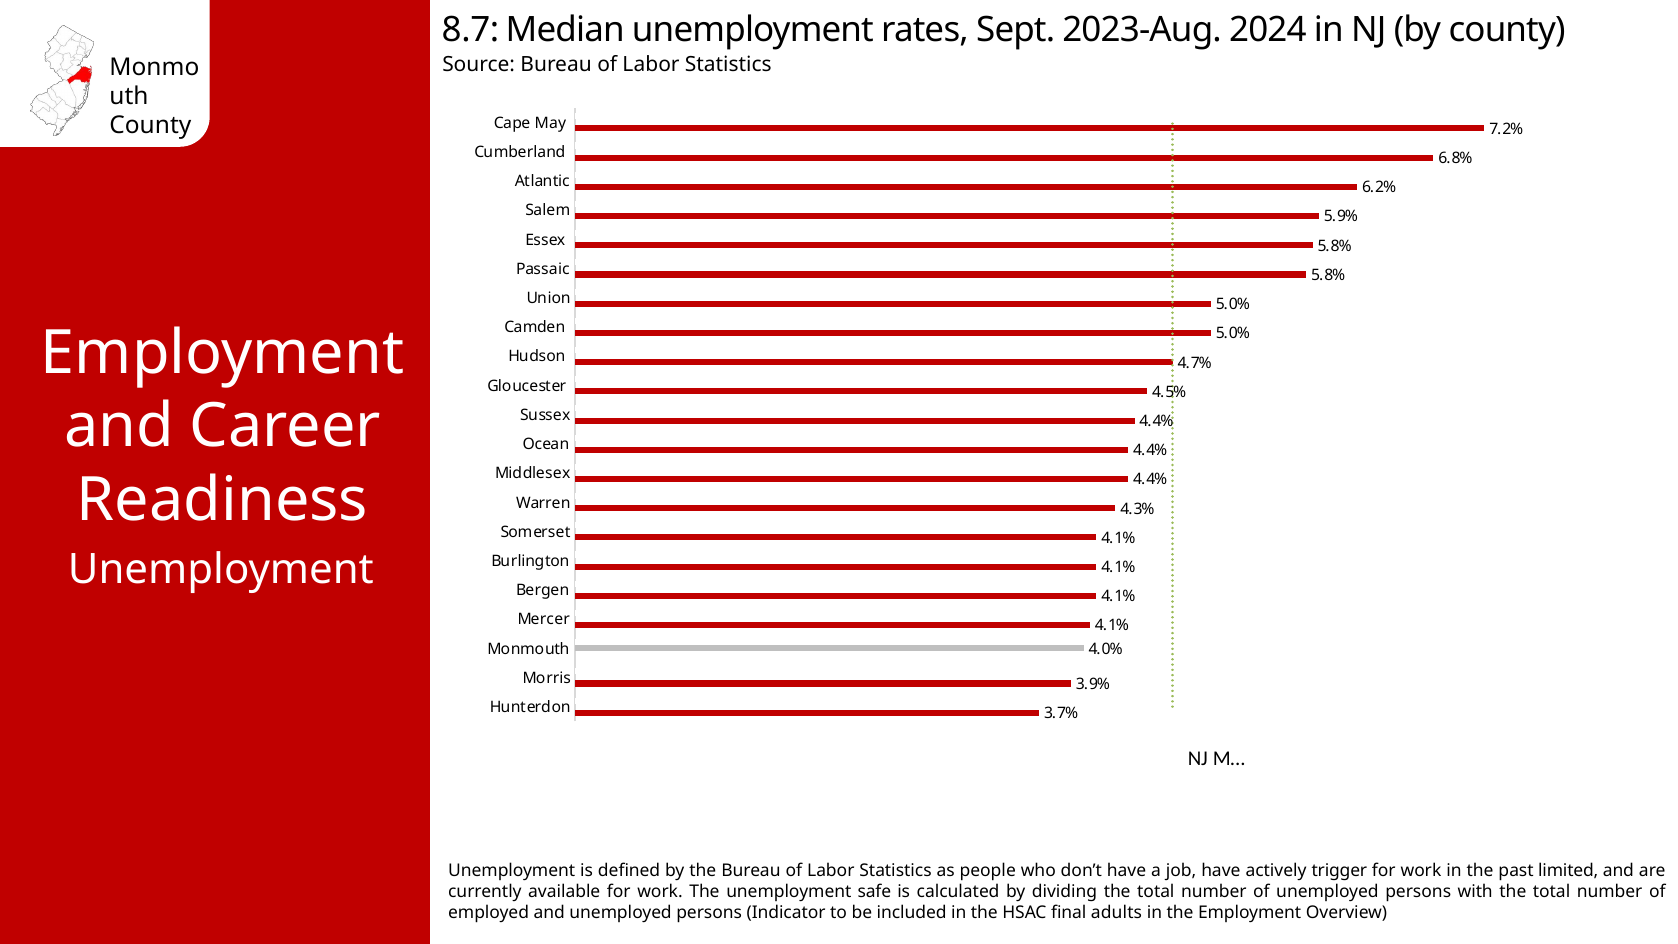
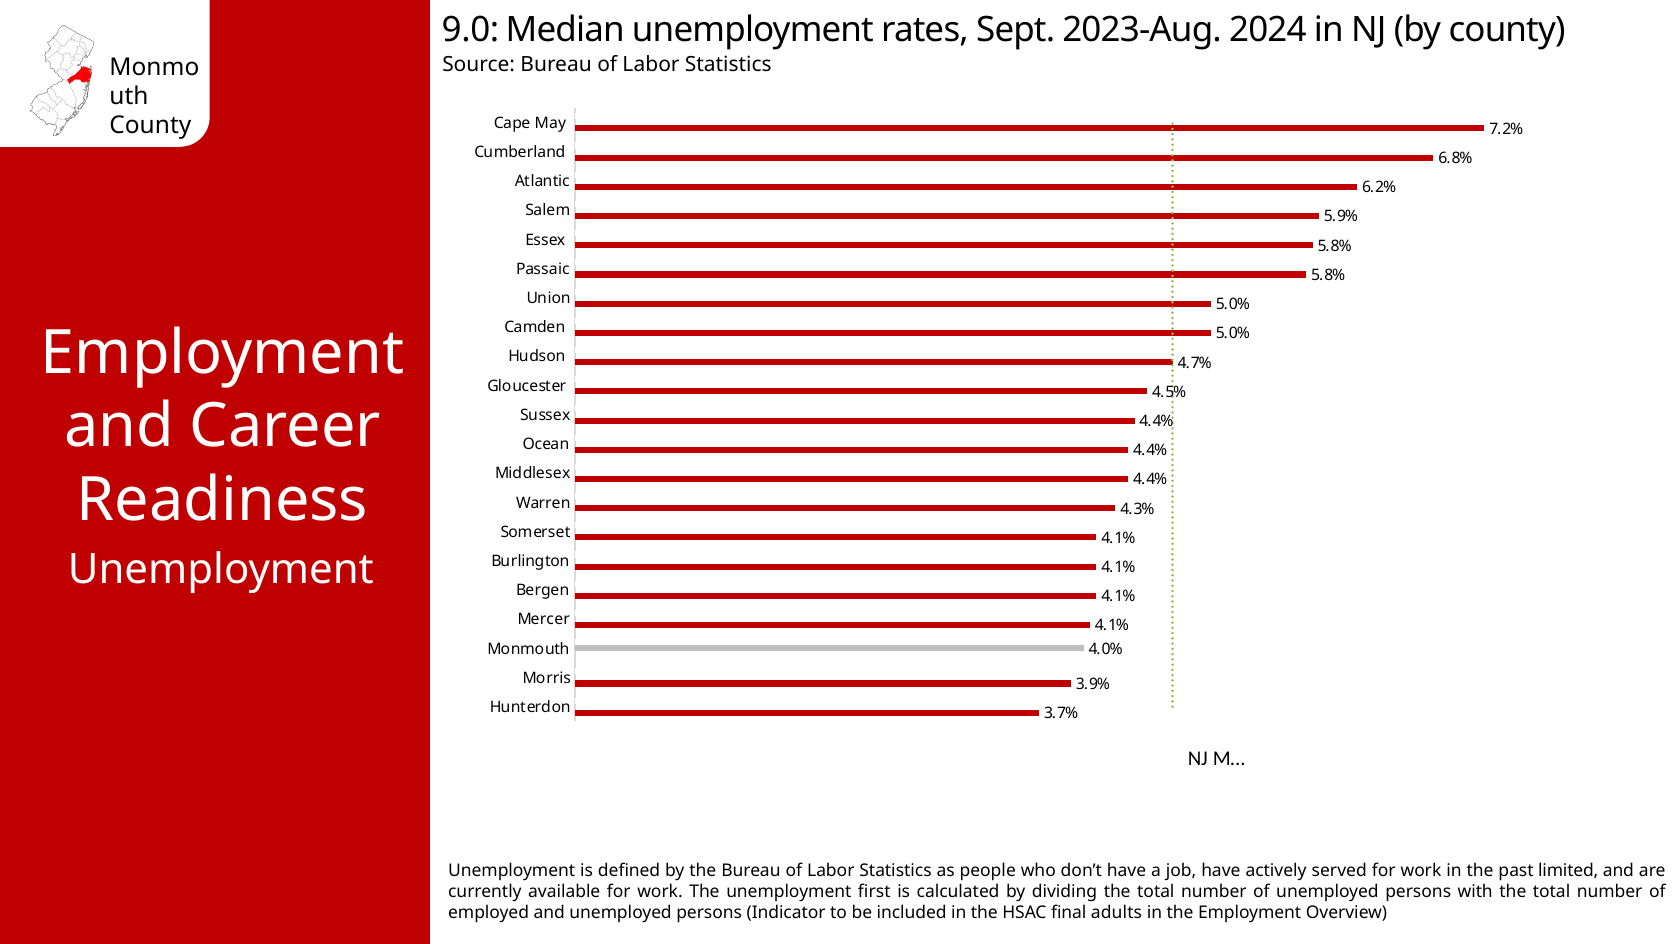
8.7: 8.7 -> 9.0
trigger: trigger -> served
safe: safe -> first
